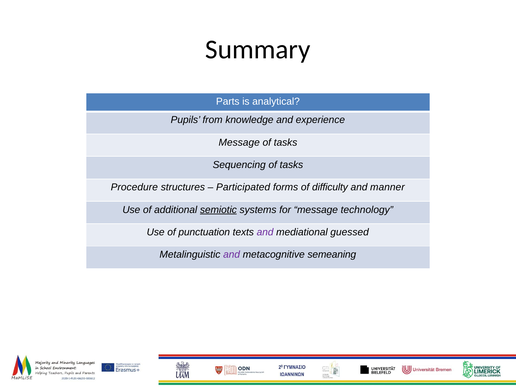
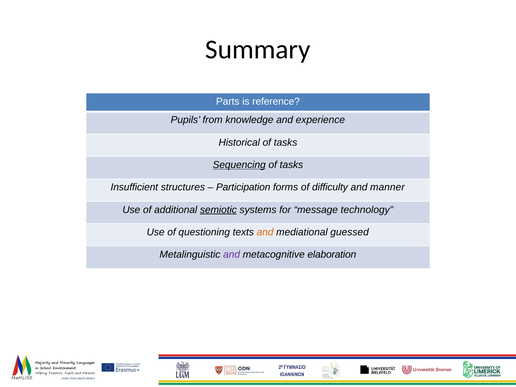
analytical: analytical -> reference
Message at (239, 142): Message -> Historical
Sequencing underline: none -> present
Procedure: Procedure -> Insufficient
Participated: Participated -> Participation
punctuation: punctuation -> questioning
and at (265, 232) colour: purple -> orange
semeaning: semeaning -> elaboration
